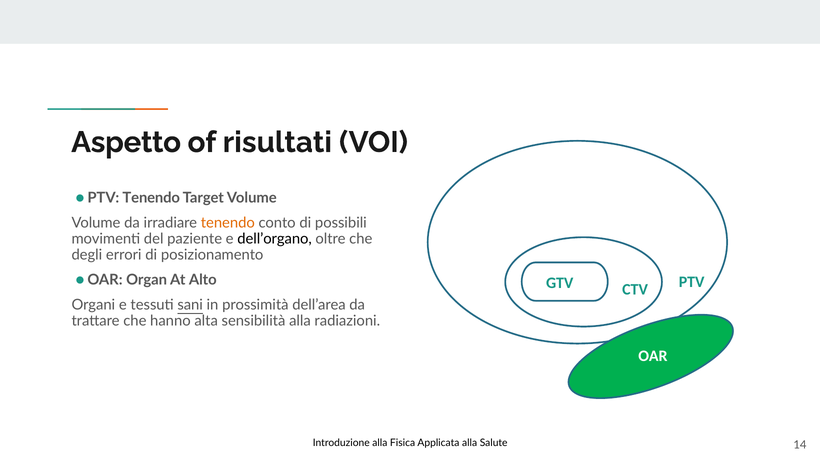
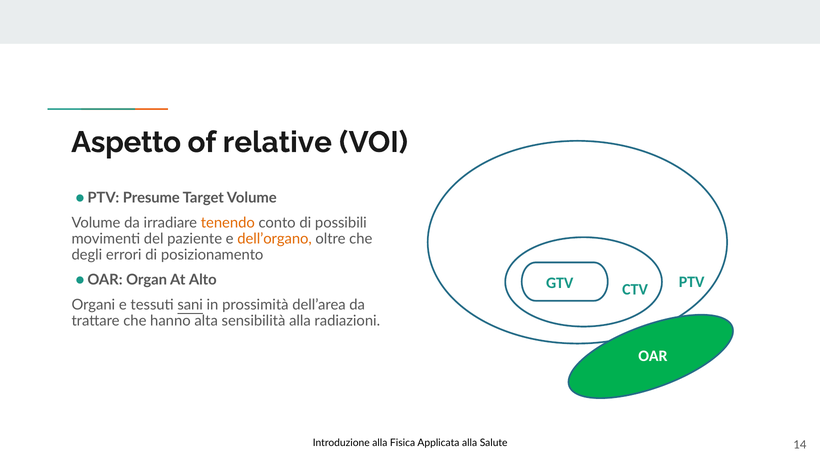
risultati: risultati -> relative
Tenendo at (151, 197): Tenendo -> Presume
dell’organo colour: black -> orange
